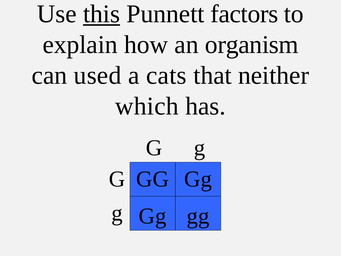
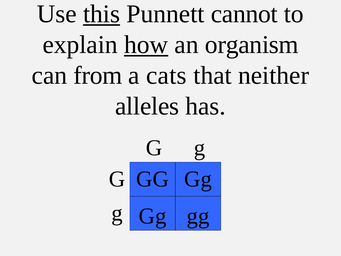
factors: factors -> cannot
how underline: none -> present
used: used -> from
which: which -> alleles
